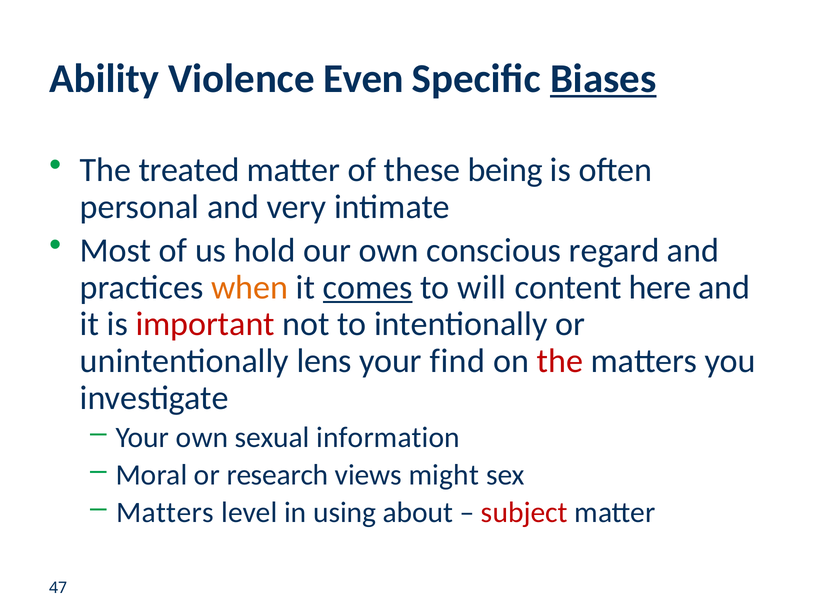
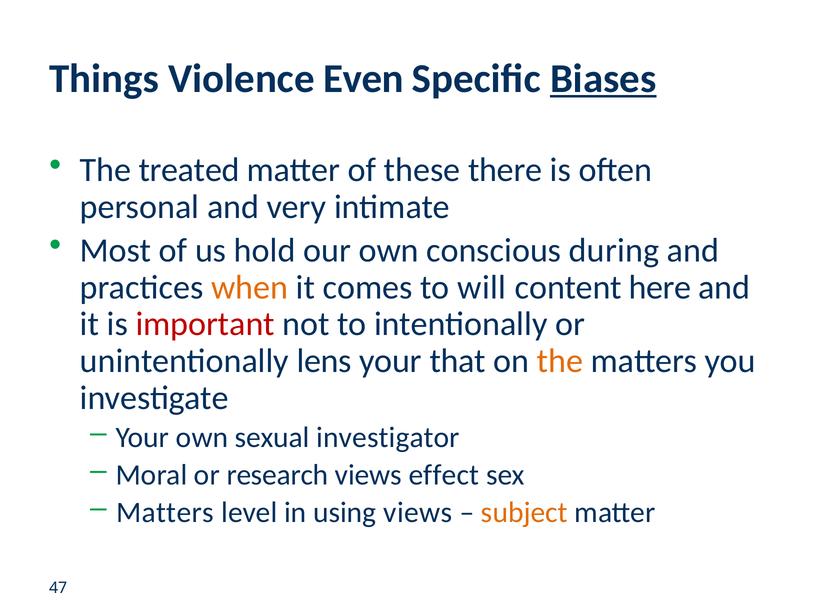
Ability: Ability -> Things
being: being -> there
regard: regard -> during
comes underline: present -> none
find: find -> that
the at (560, 361) colour: red -> orange
information: information -> investigator
might: might -> effect
using about: about -> views
subject colour: red -> orange
